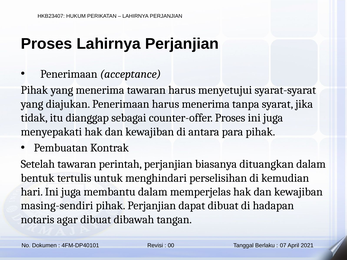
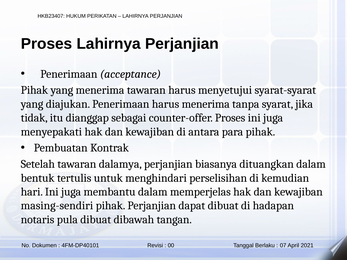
perintah: perintah -> dalamya
agar: agar -> pula
